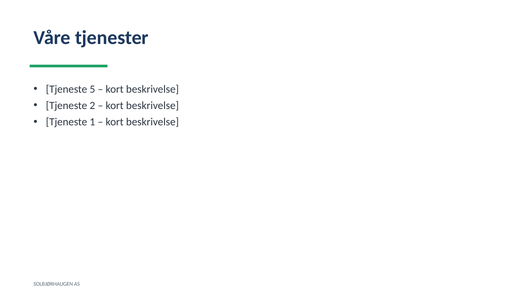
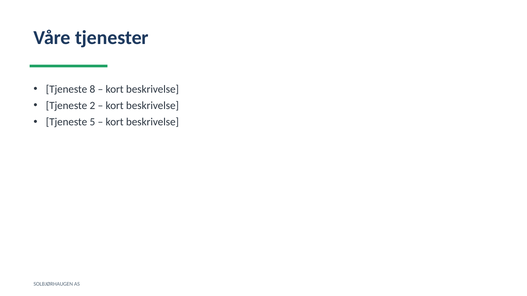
5: 5 -> 8
1: 1 -> 5
